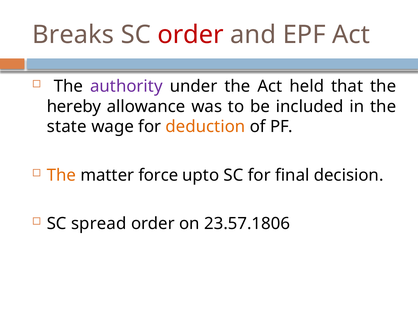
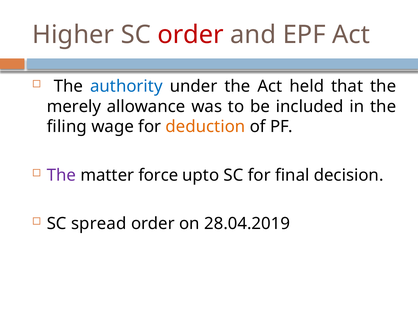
Breaks: Breaks -> Higher
authority colour: purple -> blue
hereby: hereby -> merely
state: state -> filing
The at (61, 175) colour: orange -> purple
23.57.1806: 23.57.1806 -> 28.04.2019
